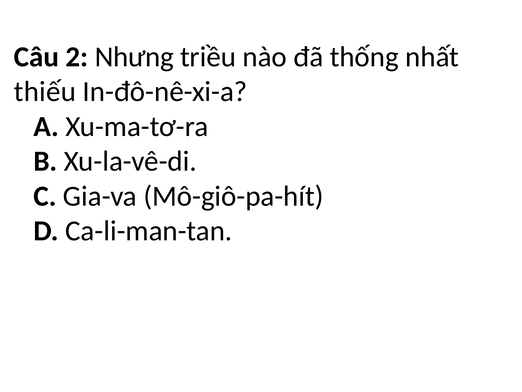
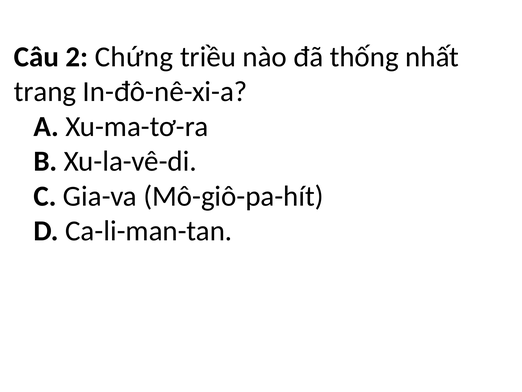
Nhưng: Nhưng -> Chứng
thiếu: thiếu -> trang
